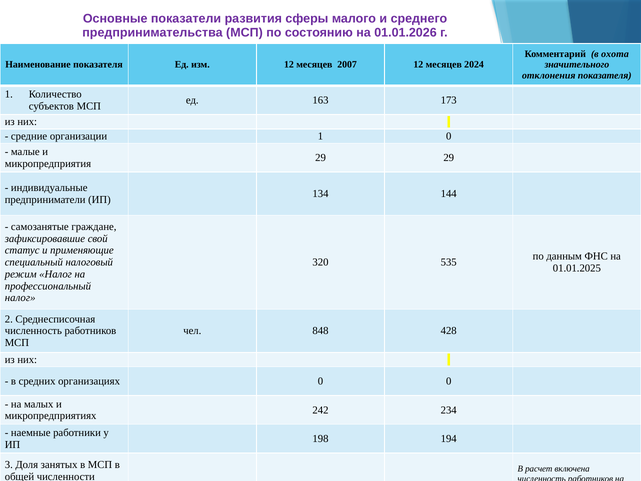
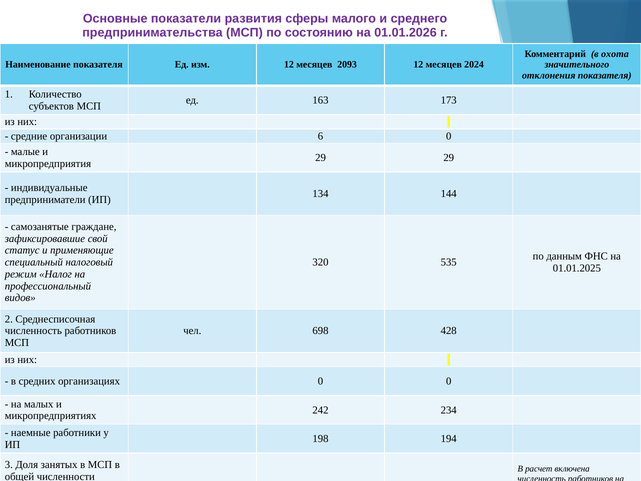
2007: 2007 -> 2093
организации 1: 1 -> 6
налог at (20, 298): налог -> видов
848: 848 -> 698
